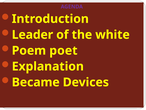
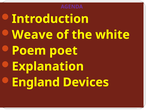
Leader: Leader -> Weave
Became: Became -> England
